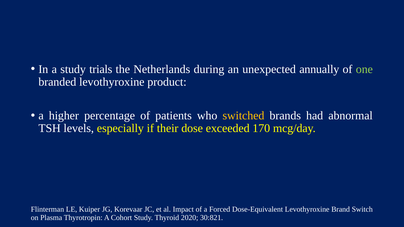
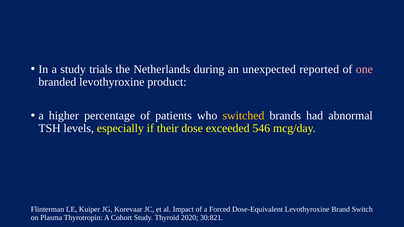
annually: annually -> reported
one colour: light green -> pink
170: 170 -> 546
